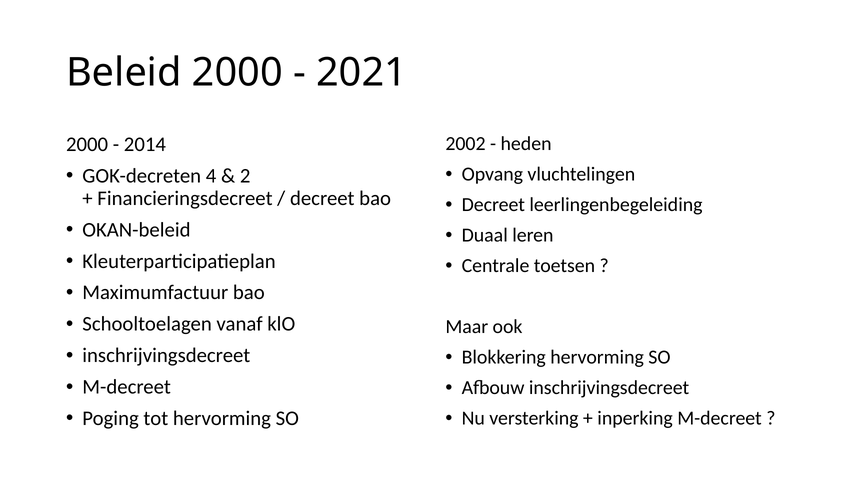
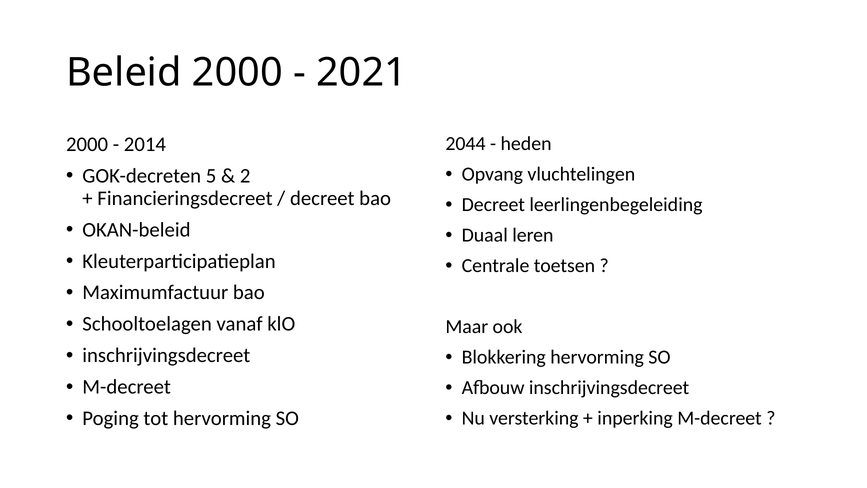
2002: 2002 -> 2044
4: 4 -> 5
